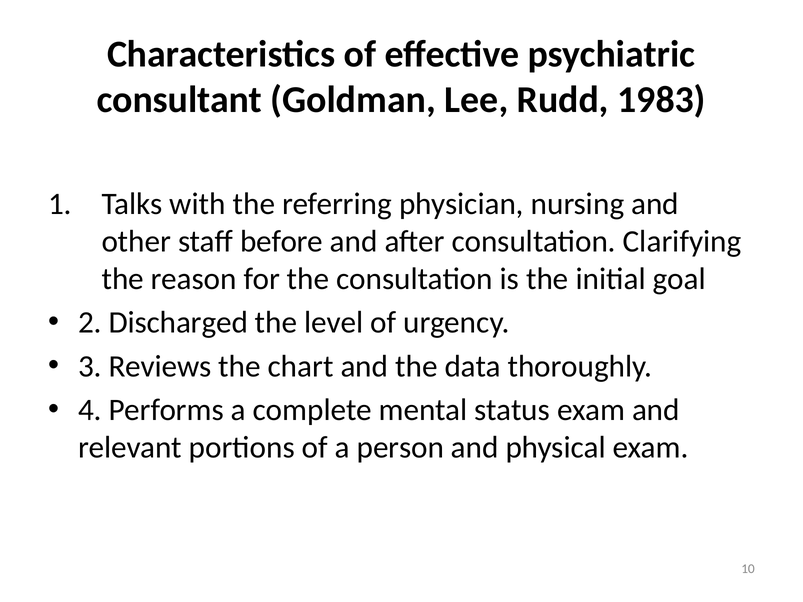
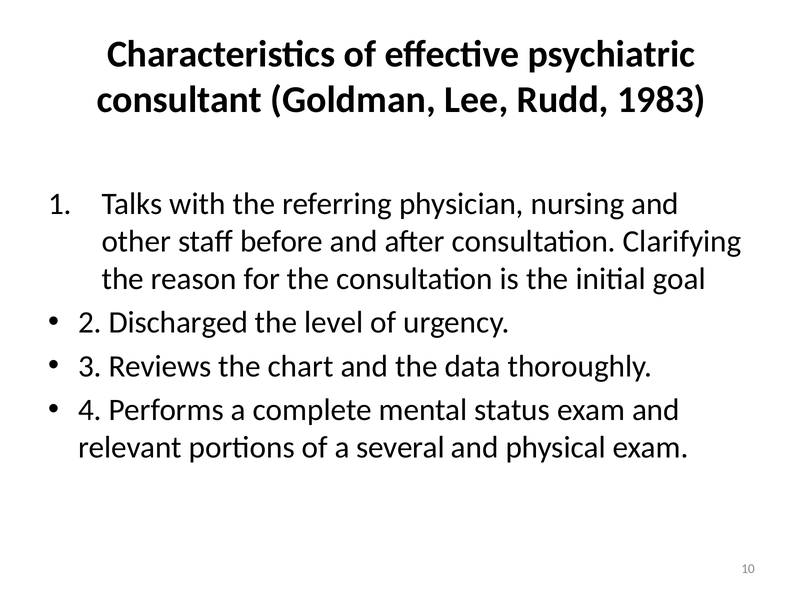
person: person -> several
